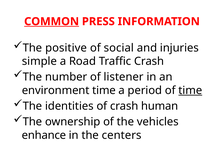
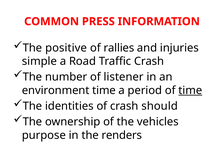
COMMON underline: present -> none
social: social -> rallies
human: human -> should
enhance: enhance -> purpose
centers: centers -> renders
